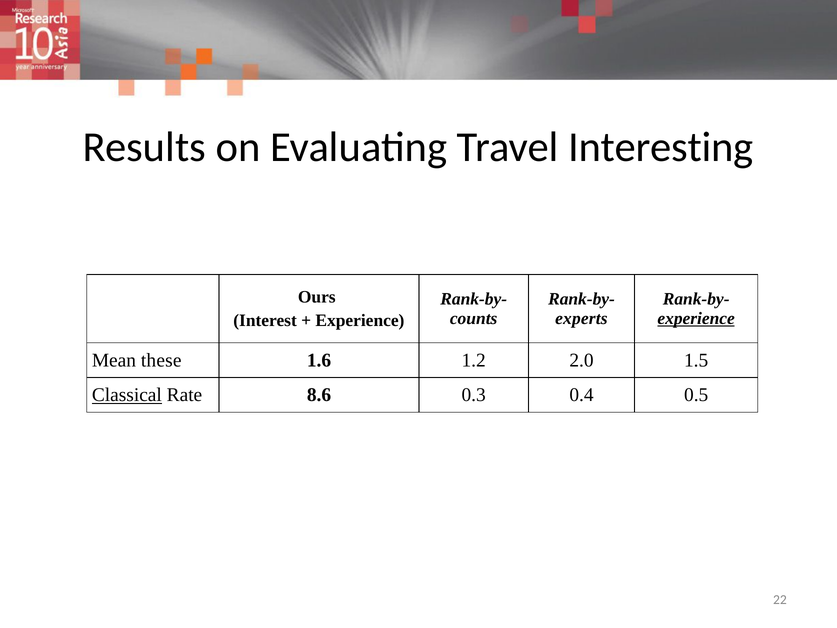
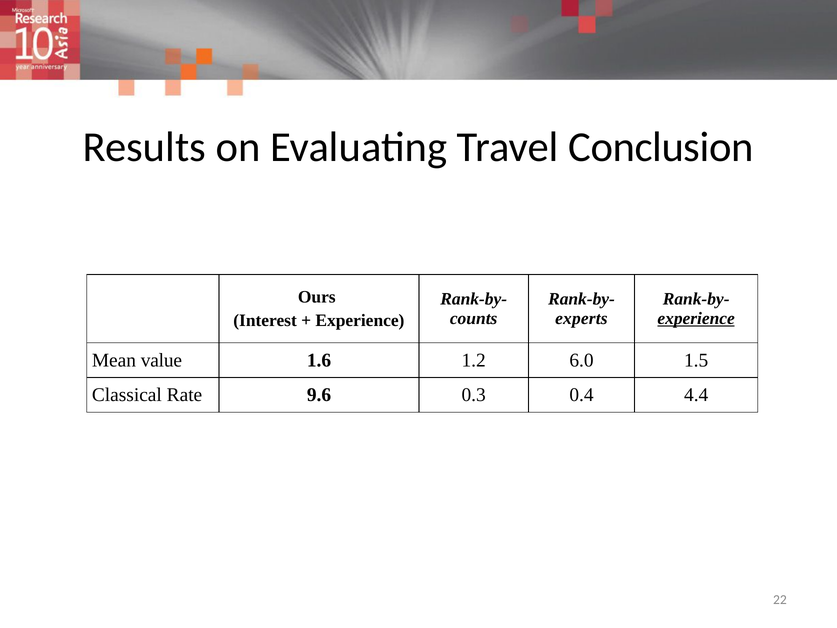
Interesting: Interesting -> Conclusion
these: these -> value
2.0: 2.0 -> 6.0
Classical underline: present -> none
8.6: 8.6 -> 9.6
0.5: 0.5 -> 4.4
